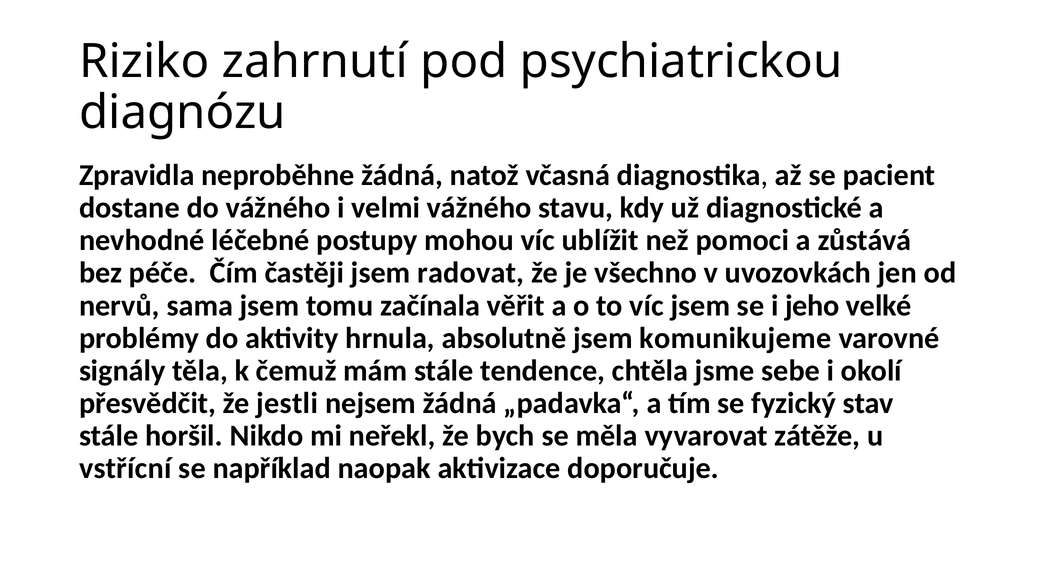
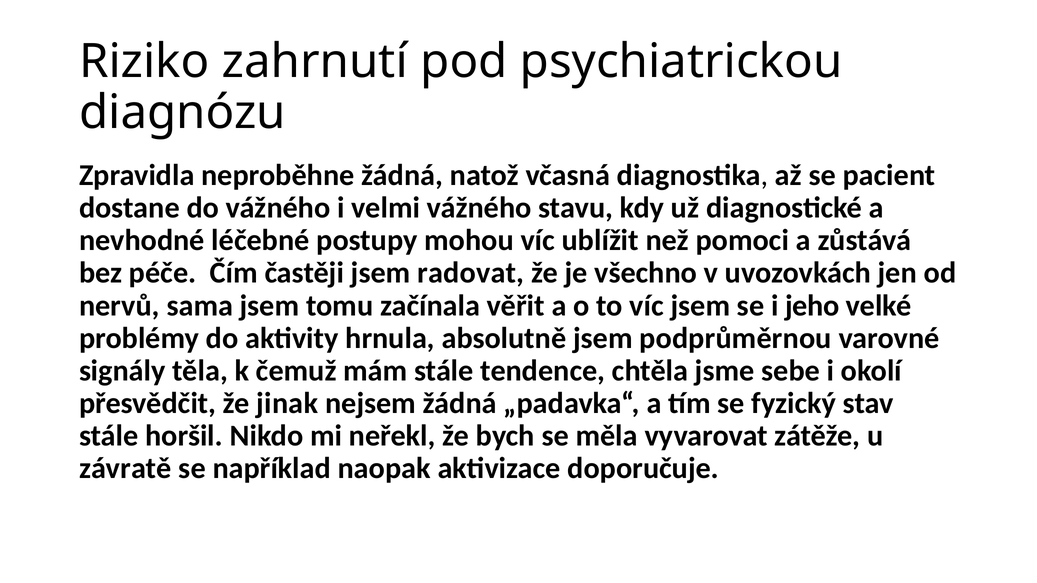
komunikujeme: komunikujeme -> podprůměrnou
jestli: jestli -> jinak
vstřícní: vstřícní -> závratě
